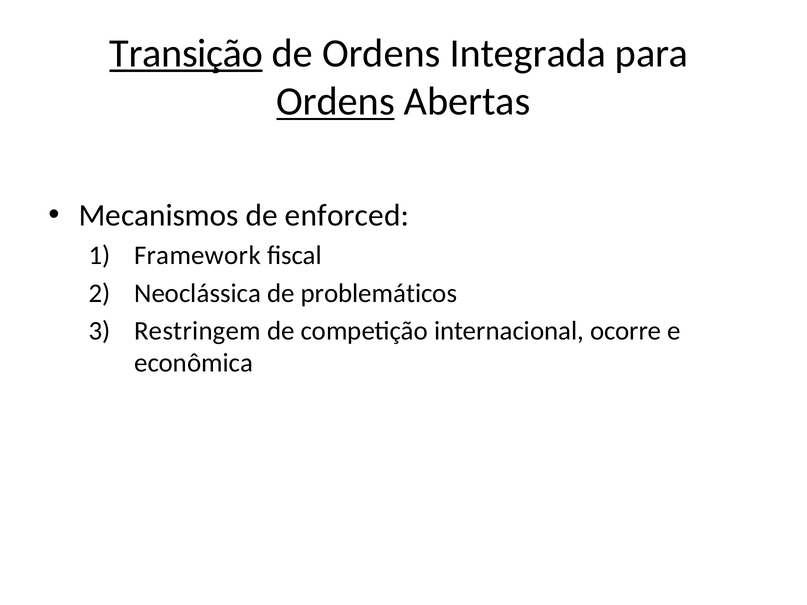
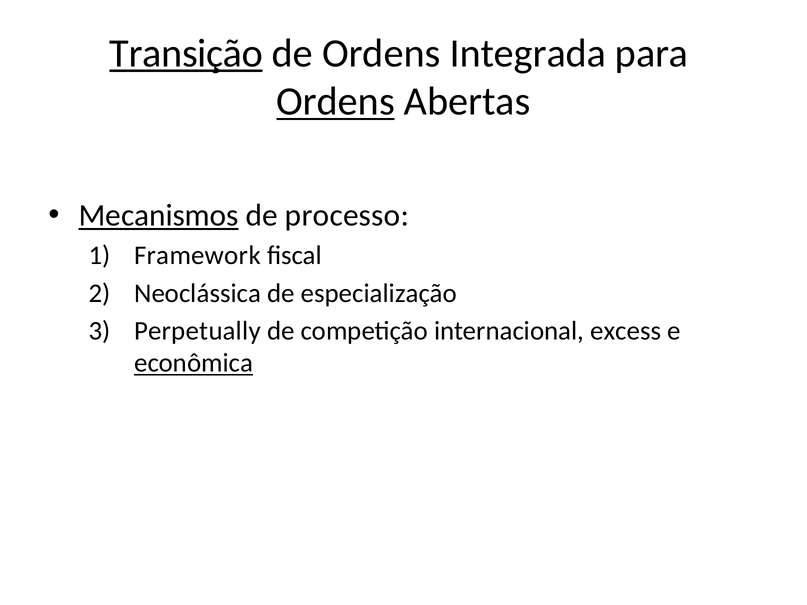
Mecanismos underline: none -> present
enforced: enforced -> processo
problemáticos: problemáticos -> especialização
Restringem: Restringem -> Perpetually
ocorre: ocorre -> excess
econômica underline: none -> present
